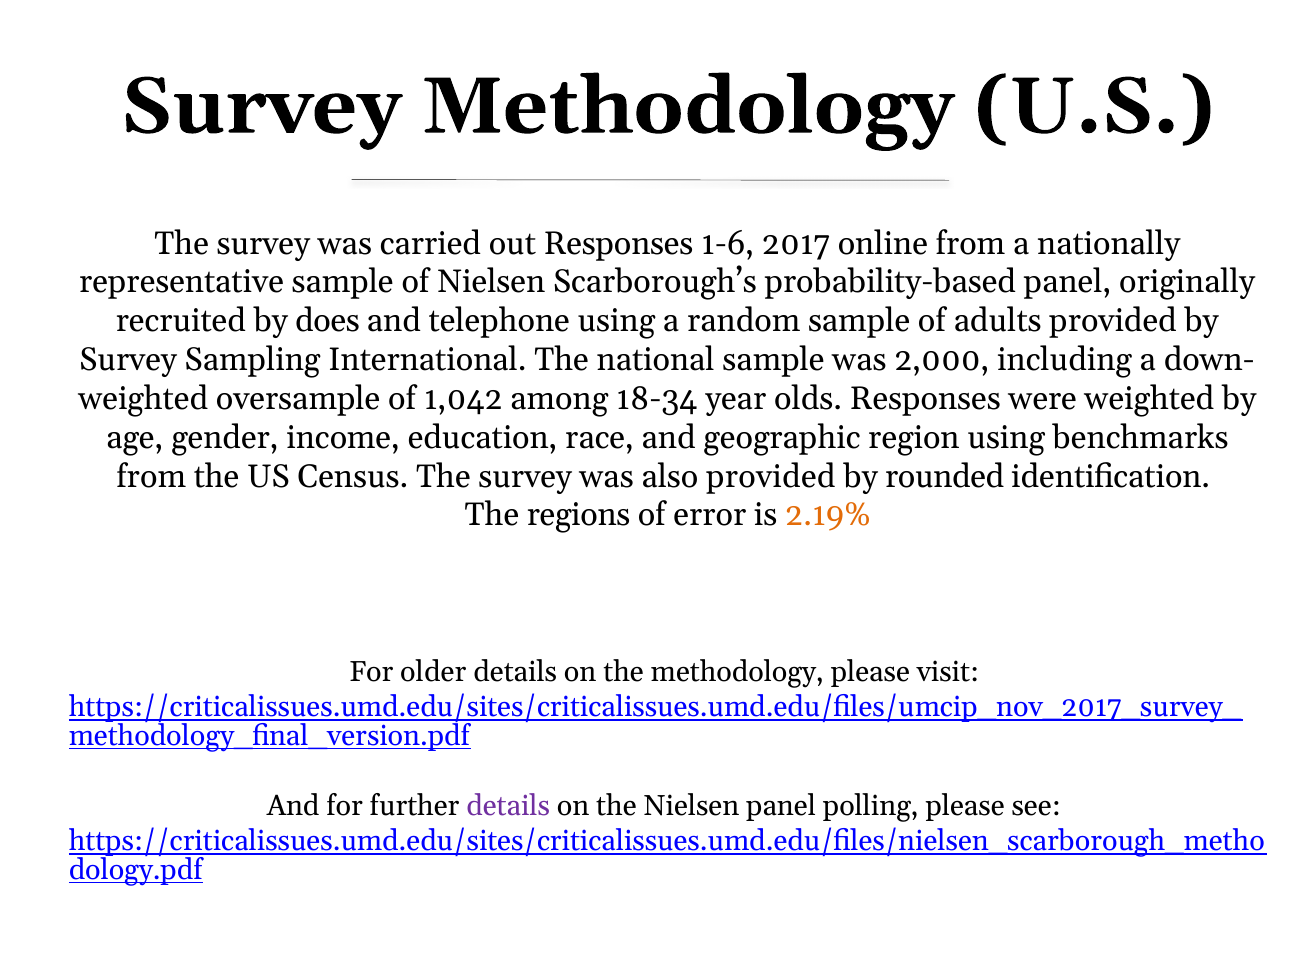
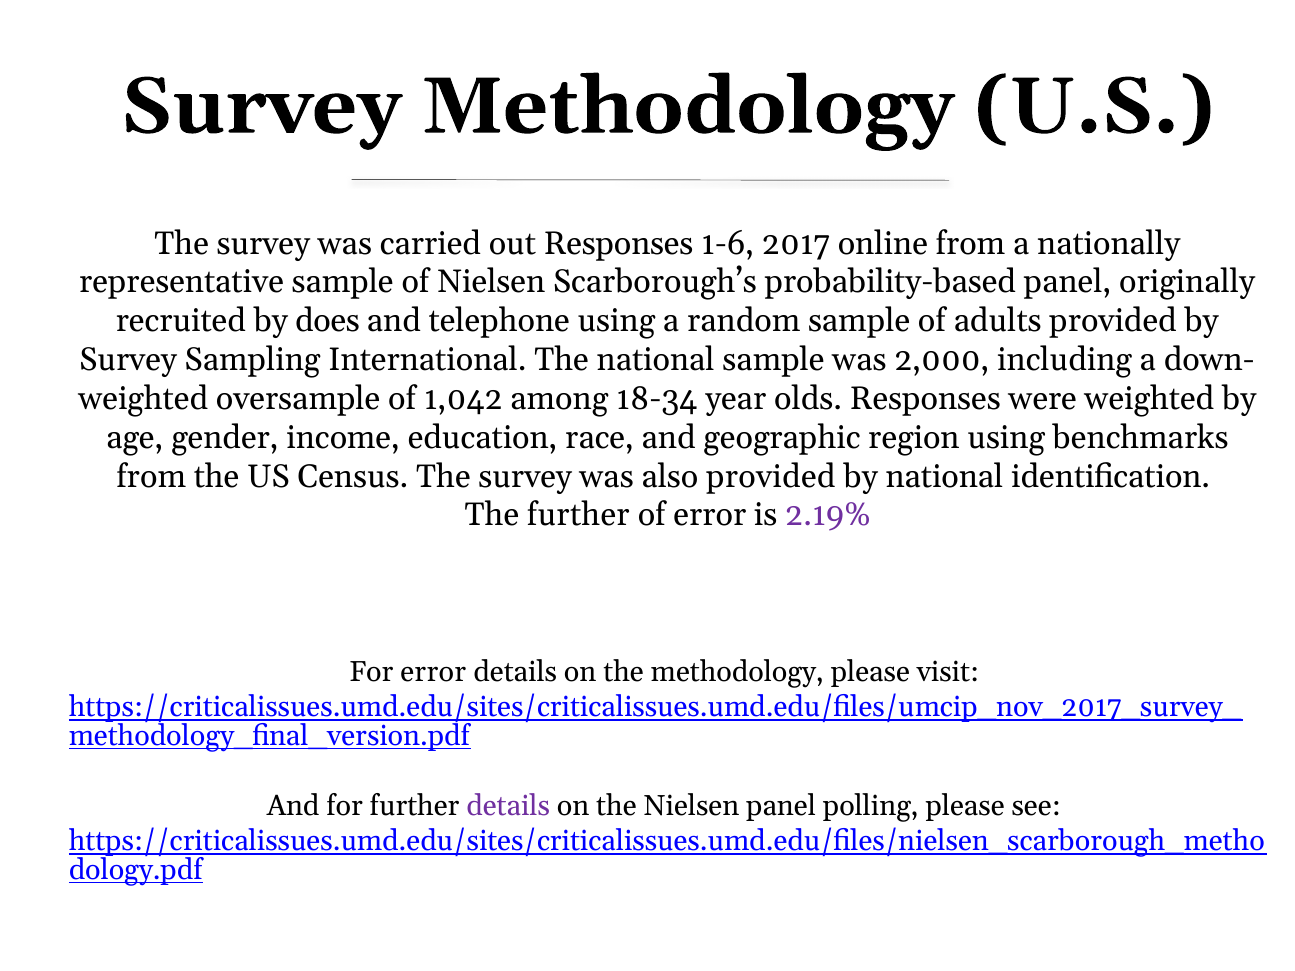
by rounded: rounded -> national
The regions: regions -> further
2.19% colour: orange -> purple
For older: older -> error
